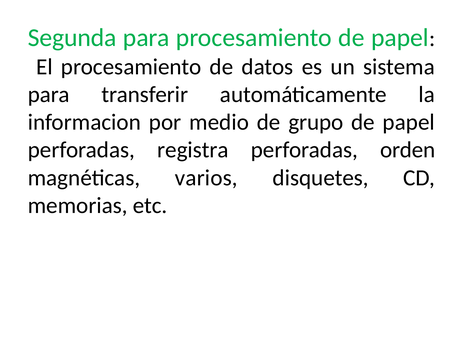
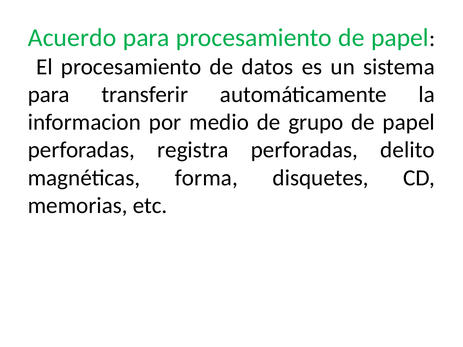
Segunda: Segunda -> Acuerdo
orden: orden -> delito
varios: varios -> forma
